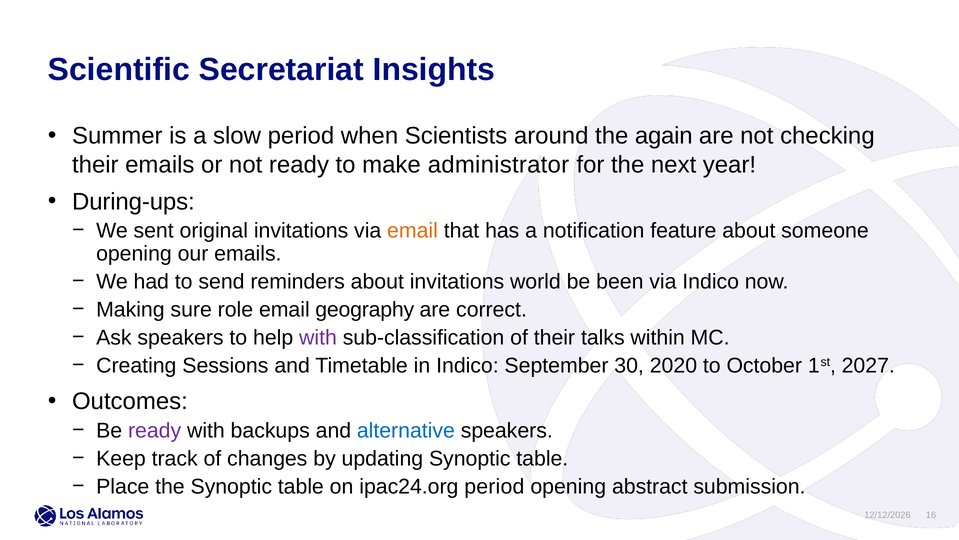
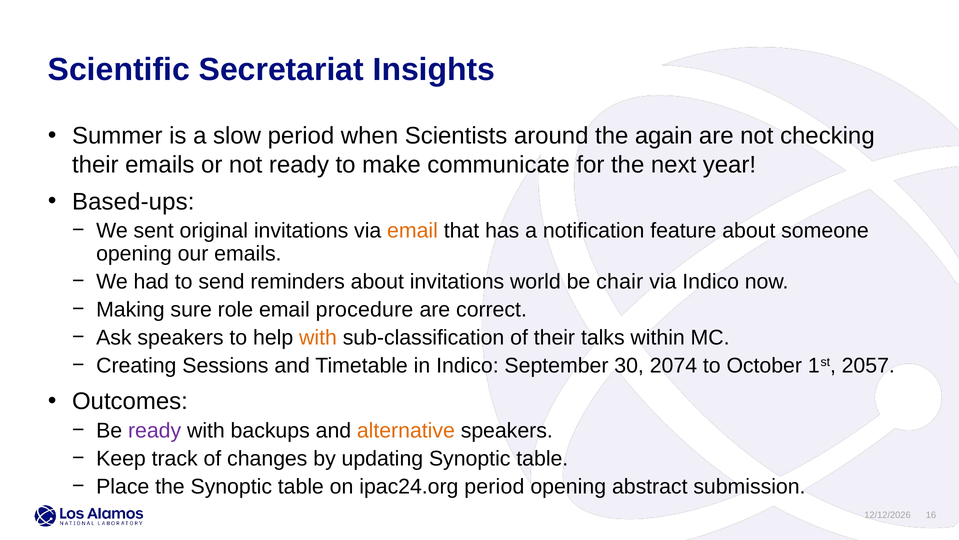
administrator: administrator -> communicate
During-ups: During-ups -> Based-ups
been: been -> chair
geography: geography -> procedure
with at (318, 337) colour: purple -> orange
2020: 2020 -> 2074
2027: 2027 -> 2057
alternative colour: blue -> orange
